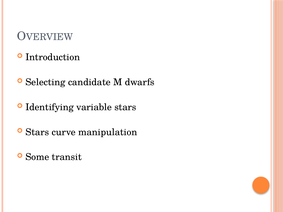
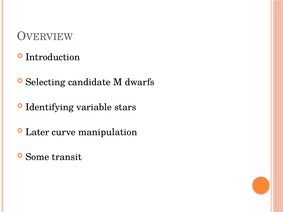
Stars at (37, 132): Stars -> Later
